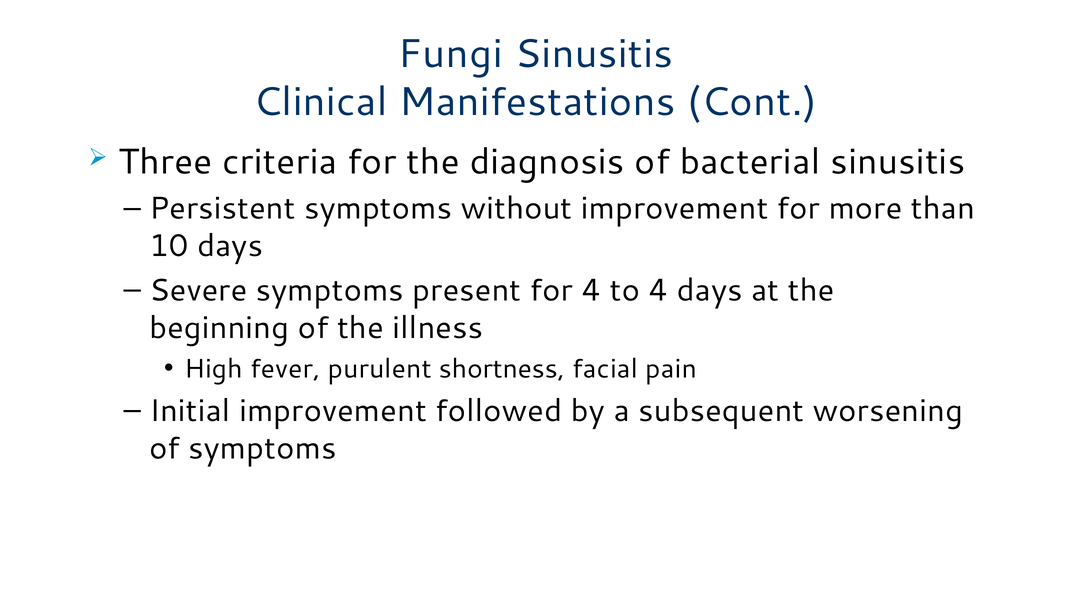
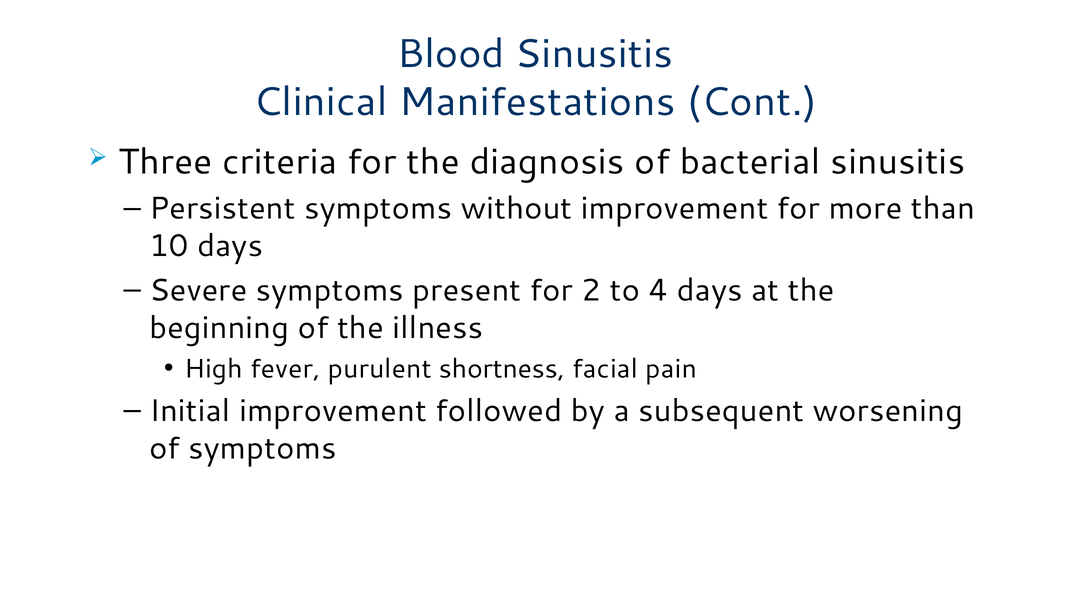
Fungi: Fungi -> Blood
for 4: 4 -> 2
